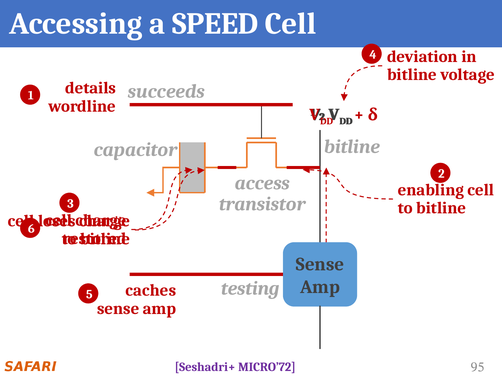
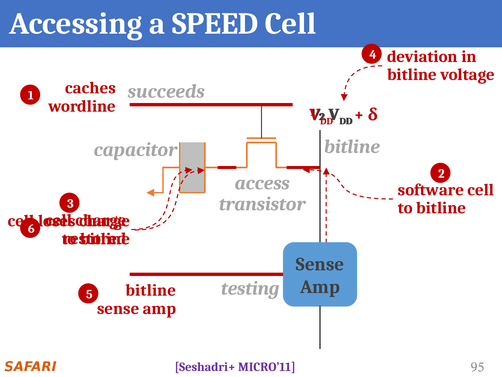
details: details -> caches
enabling: enabling -> software
caches at (151, 290): caches -> bitline
MICRO’72: MICRO’72 -> MICRO’11
